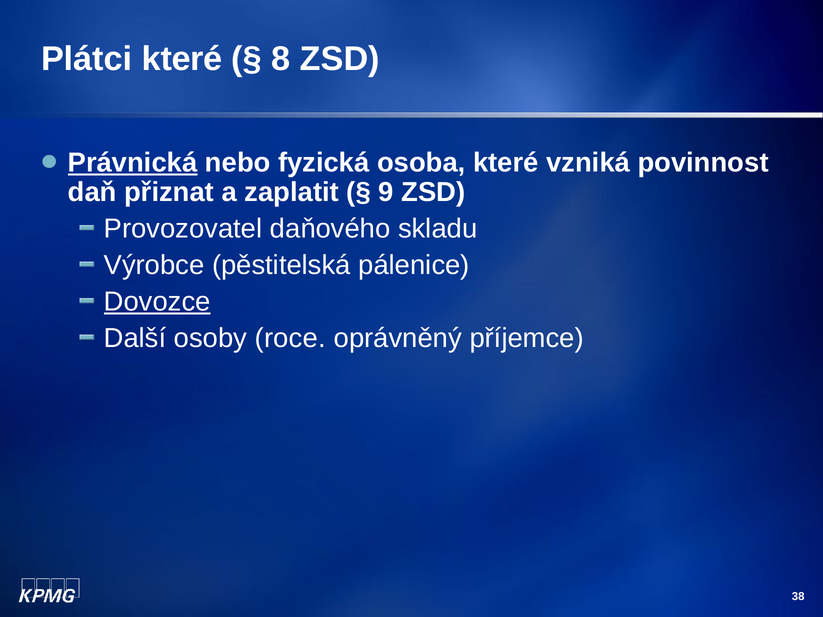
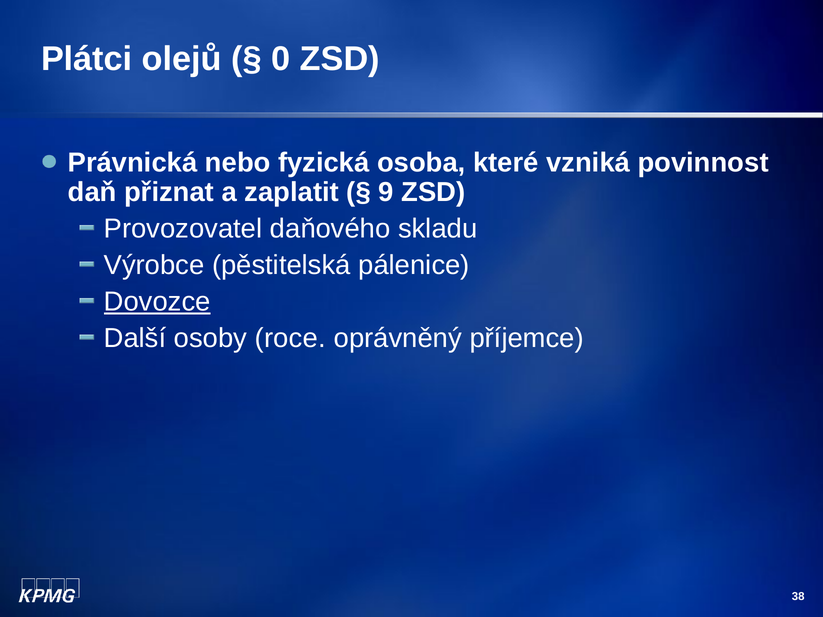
Plátci které: které -> olejů
8: 8 -> 0
Právnická underline: present -> none
